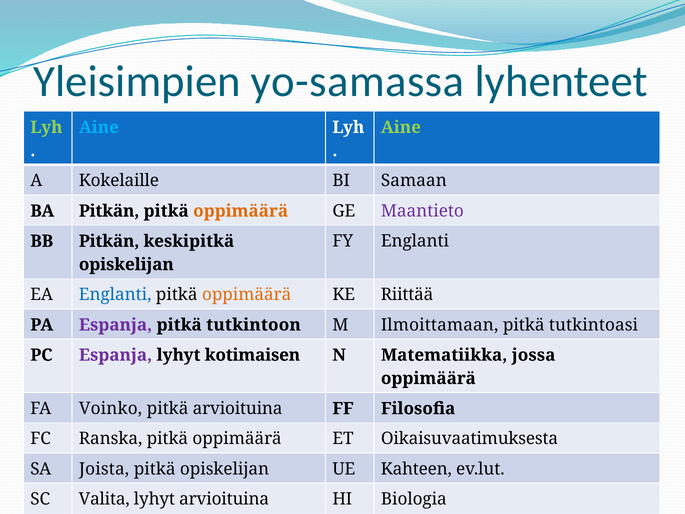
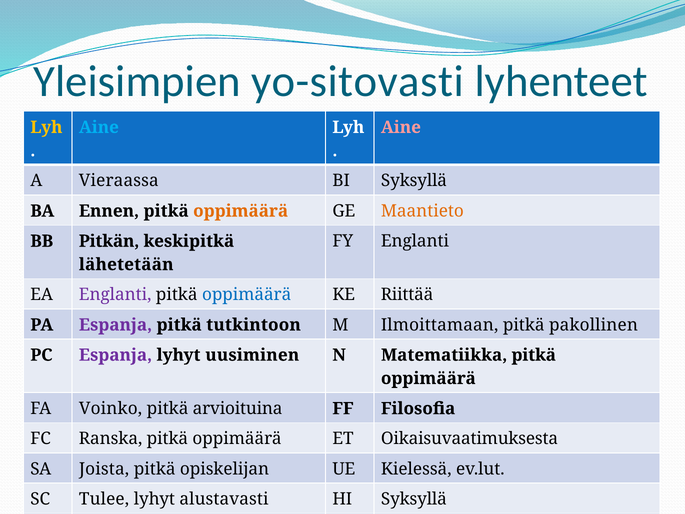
yo-samassa: yo-samassa -> yo-sitovasti
Lyh at (46, 127) colour: light green -> yellow
Aine at (401, 127) colour: light green -> pink
Kokelaille: Kokelaille -> Vieraassa
BI Samaan: Samaan -> Syksyllä
BA Pitkän: Pitkän -> Ennen
Maantieto colour: purple -> orange
opiskelijan at (126, 264): opiskelijan -> lähetetään
Englanti at (115, 295) colour: blue -> purple
oppimäärä at (247, 295) colour: orange -> blue
tutkintoasi: tutkintoasi -> pakollinen
kotimaisen: kotimaisen -> uusiminen
Matematiikka jossa: jossa -> pitkä
Kahteen: Kahteen -> Kielessä
Valita: Valita -> Tulee
lyhyt arvioituina: arvioituina -> alustavasti
HI Biologia: Biologia -> Syksyllä
